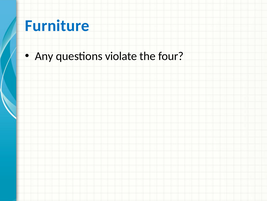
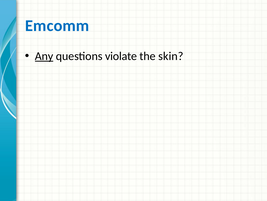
Furniture: Furniture -> Emcomm
Any underline: none -> present
four: four -> skin
